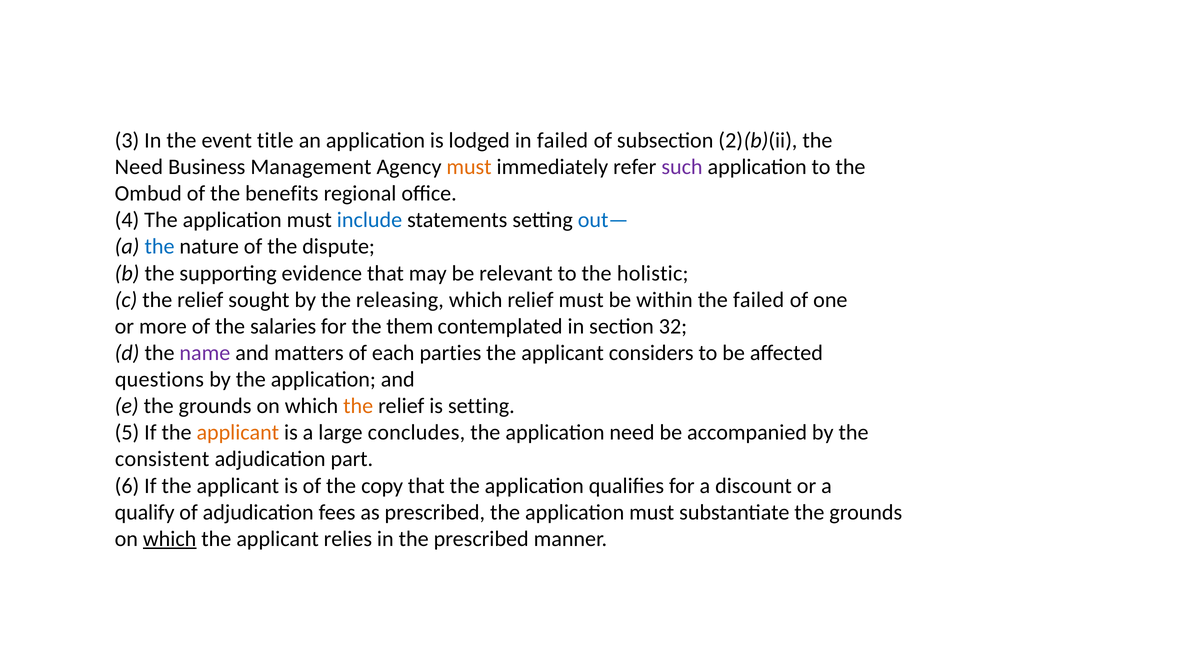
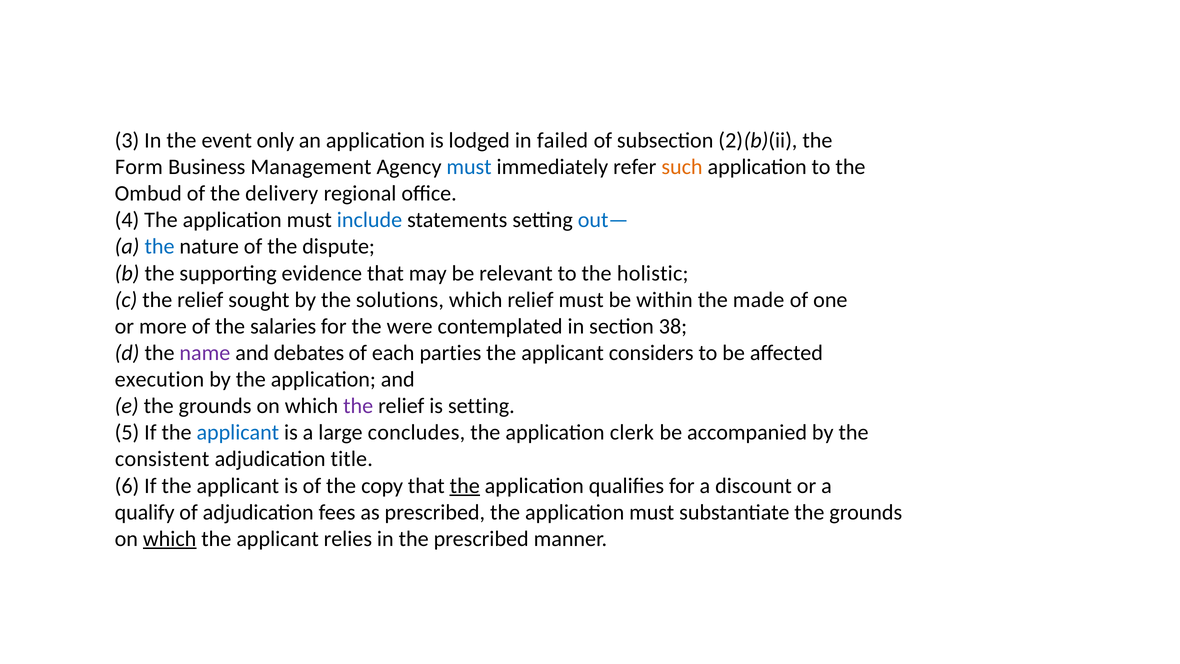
title: title -> only
Need at (139, 167): Need -> Form
must at (469, 167) colour: orange -> blue
such colour: purple -> orange
benefits: benefits -> delivery
releasing: releasing -> solutions
the failed: failed -> made
them: them -> were
32: 32 -> 38
matters: matters -> debates
questions: questions -> execution
the at (358, 406) colour: orange -> purple
applicant at (238, 432) colour: orange -> blue
application need: need -> clerk
part: part -> title
the at (465, 486) underline: none -> present
